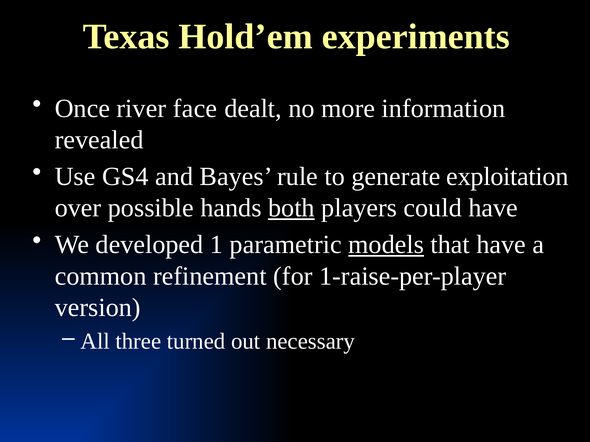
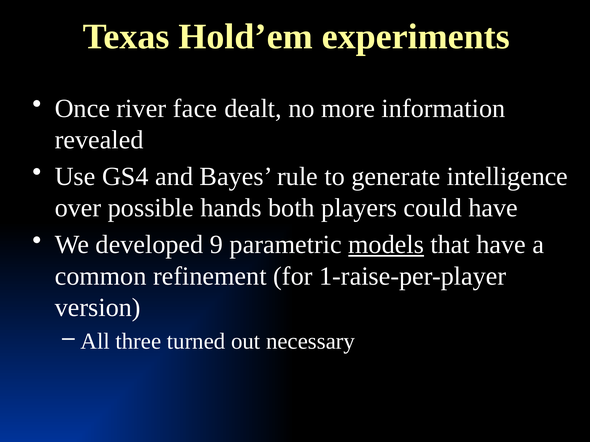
exploitation: exploitation -> intelligence
both underline: present -> none
1: 1 -> 9
